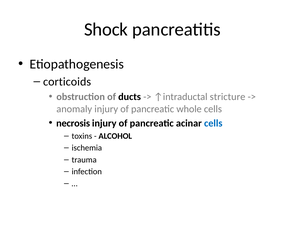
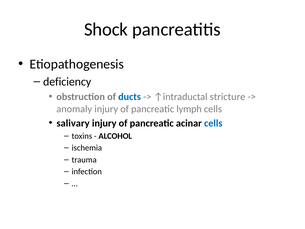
corticoids: corticoids -> deficiency
ducts colour: black -> blue
whole: whole -> lymph
necrosis: necrosis -> salivary
